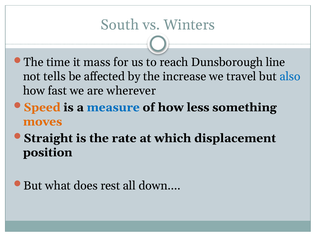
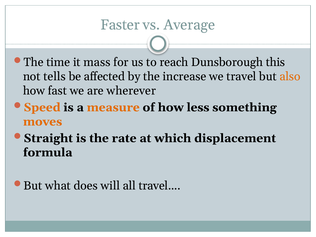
South: South -> Faster
Winters: Winters -> Average
line: line -> this
also colour: blue -> orange
measure colour: blue -> orange
position: position -> formula
rest: rest -> will
all down: down -> travel
